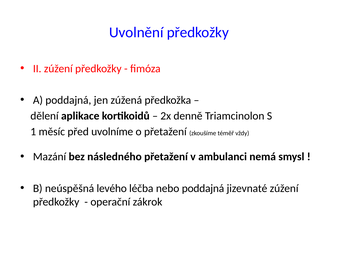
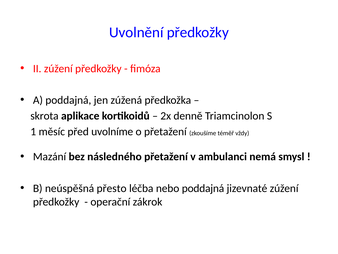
dělení: dělení -> skrota
levého: levého -> přesto
